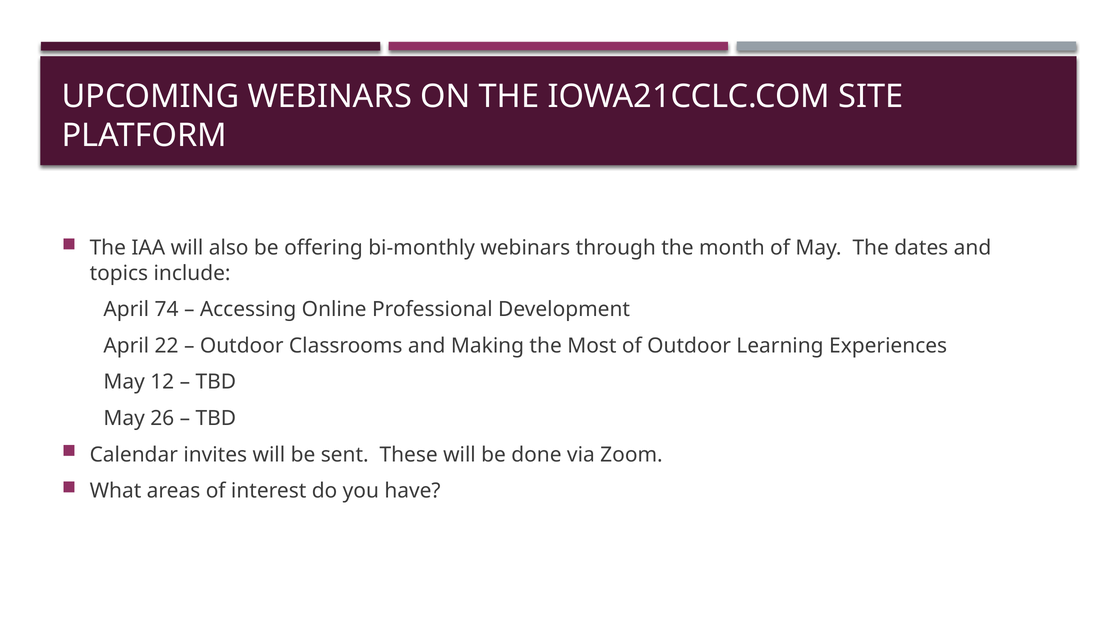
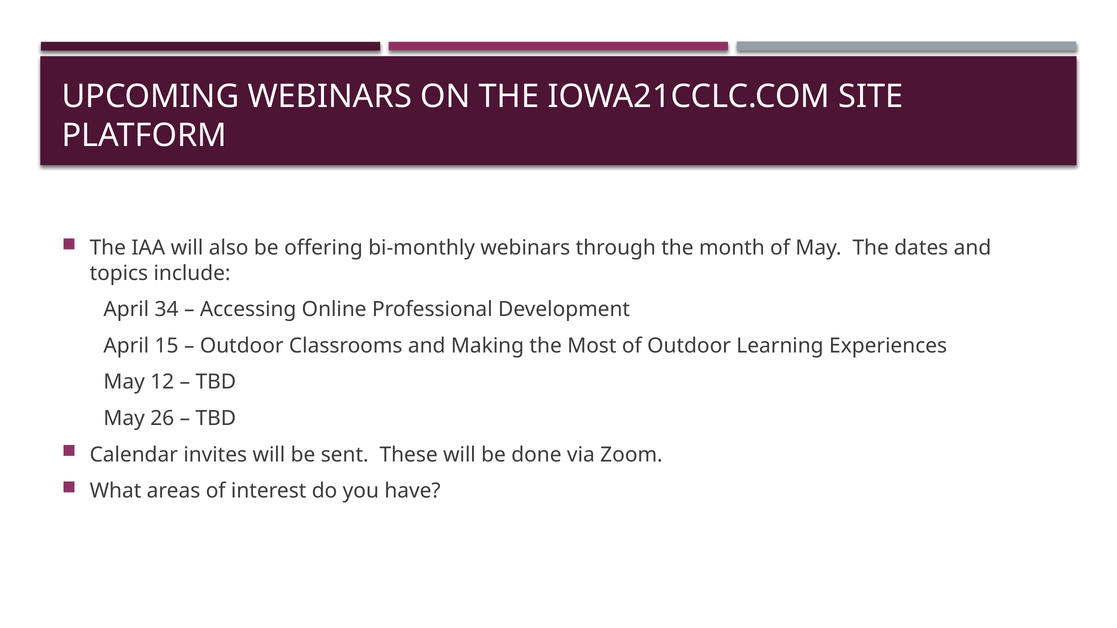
74: 74 -> 34
22: 22 -> 15
